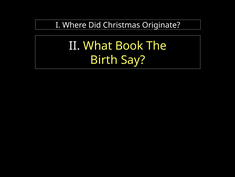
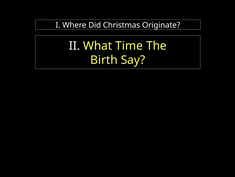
Book: Book -> Time
